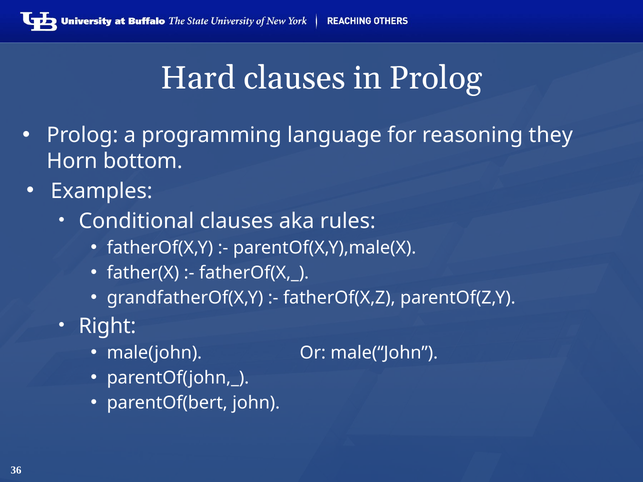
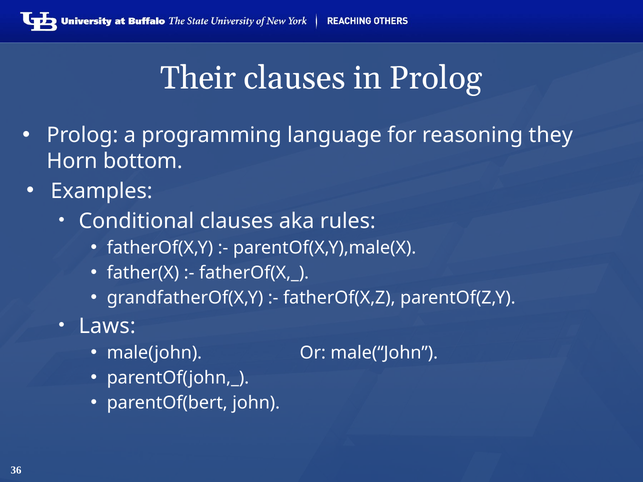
Hard: Hard -> Their
Right: Right -> Laws
